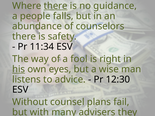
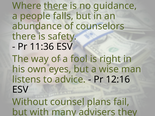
11:34: 11:34 -> 11:36
his underline: present -> none
12:30: 12:30 -> 12:16
